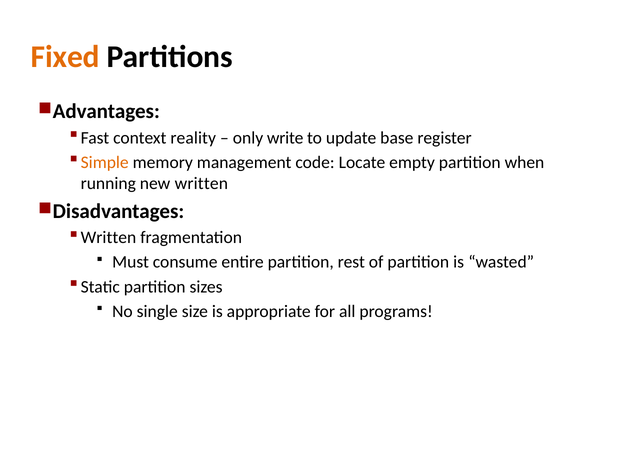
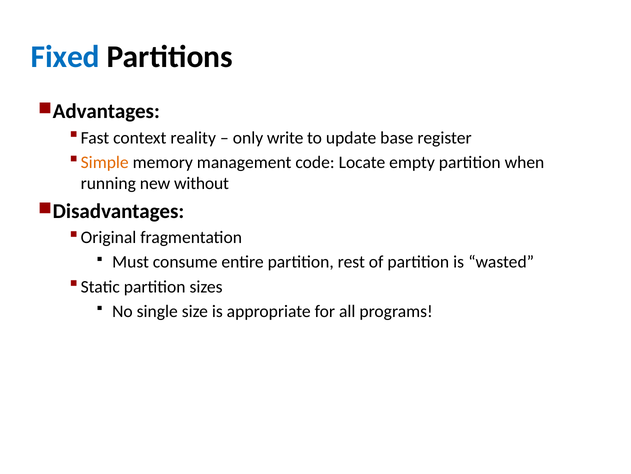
Fixed colour: orange -> blue
new written: written -> without
Written at (108, 237): Written -> Original
